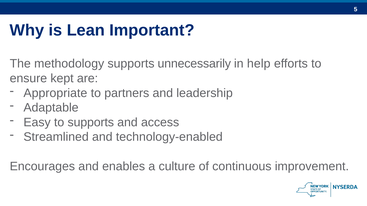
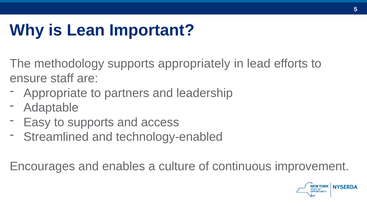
unnecessarily: unnecessarily -> appropriately
help: help -> lead
kept: kept -> staff
